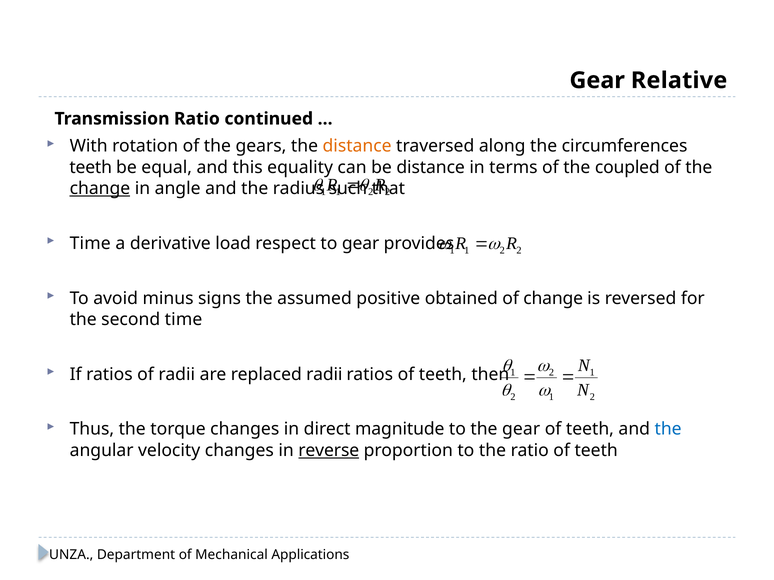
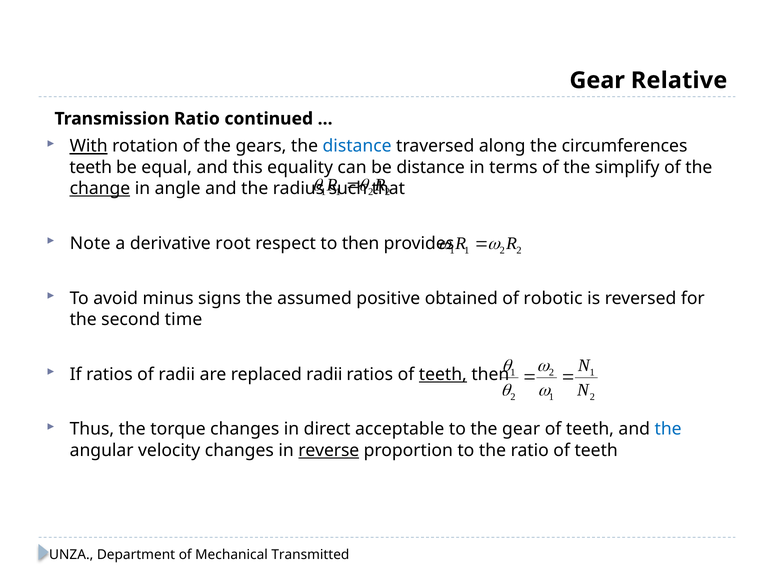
With underline: none -> present
distance at (357, 146) colour: orange -> blue
coupled: coupled -> simplify
Time at (90, 243): Time -> Note
load: load -> root
to gear: gear -> then
of change: change -> robotic
teeth at (443, 375) underline: none -> present
magnitude: magnitude -> acceptable
Applications: Applications -> Transmitted
